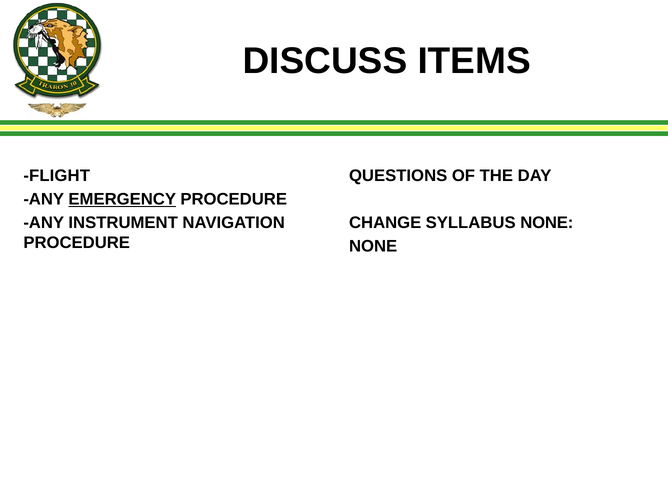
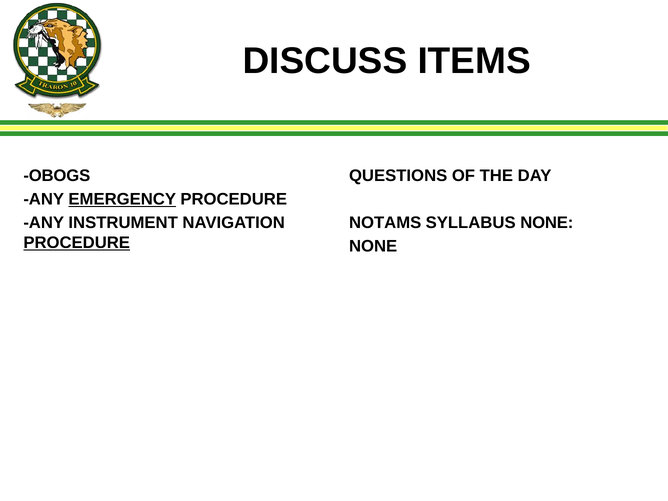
FLIGHT: FLIGHT -> OBOGS
CHANGE: CHANGE -> NOTAMS
PROCEDURE at (77, 243) underline: none -> present
